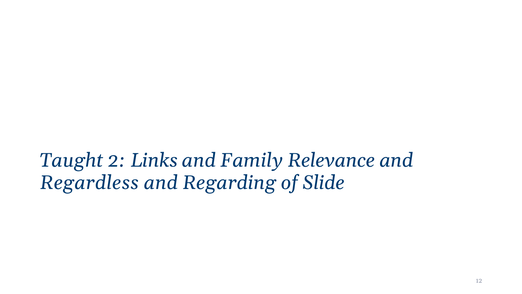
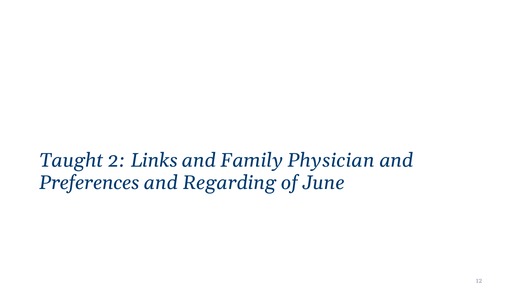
Relevance: Relevance -> Physician
Regardless: Regardless -> Preferences
Slide: Slide -> June
